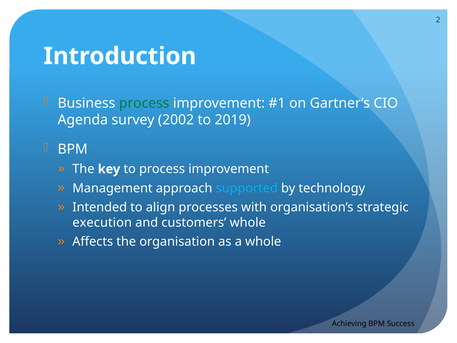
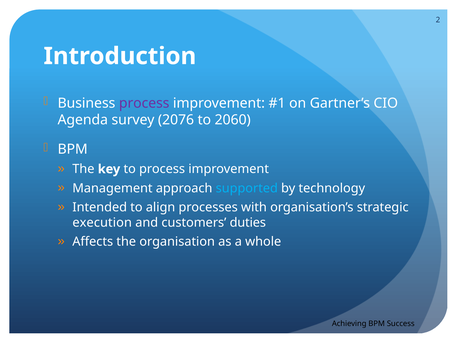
process at (144, 103) colour: green -> purple
2002: 2002 -> 2076
2019: 2019 -> 2060
customers whole: whole -> duties
